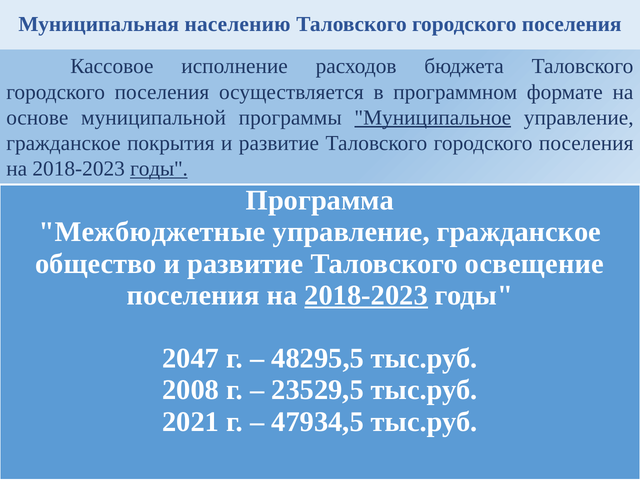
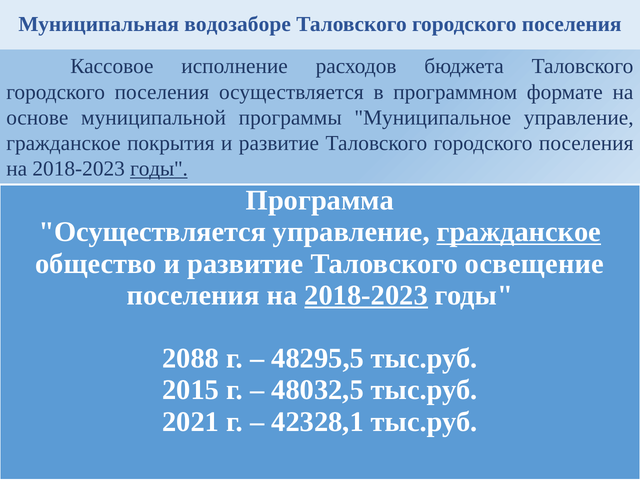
населению: населению -> водозаборе
Муниципальное underline: present -> none
Межбюджетные at (152, 232): Межбюджетные -> Осуществляется
гражданское at (519, 232) underline: none -> present
2047: 2047 -> 2088
2008: 2008 -> 2015
23529,5: 23529,5 -> 48032,5
47934,5: 47934,5 -> 42328,1
